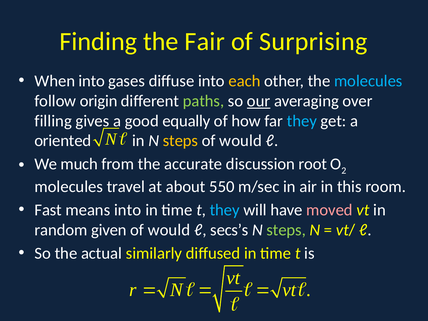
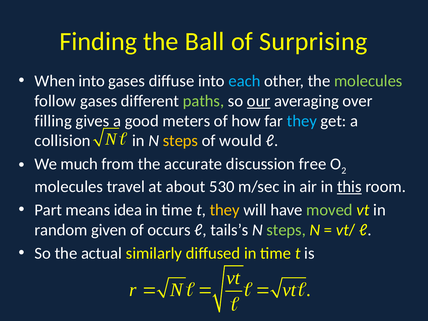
Fair: Fair -> Ball
each colour: yellow -> light blue
molecules at (368, 81) colour: light blue -> light green
follow origin: origin -> gases
equally: equally -> meters
oriented: oriented -> collision
root: root -> free
550: 550 -> 530
this underline: none -> present
Fast: Fast -> Part
means into: into -> idea
they at (225, 210) colour: light blue -> yellow
moved colour: pink -> light green
would at (169, 230): would -> occurs
secs’s: secs’s -> tails’s
